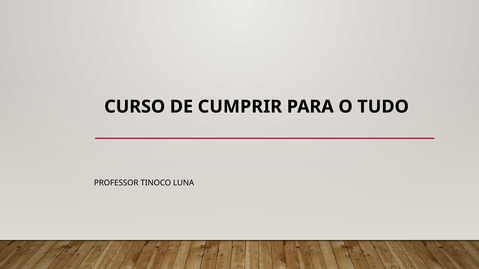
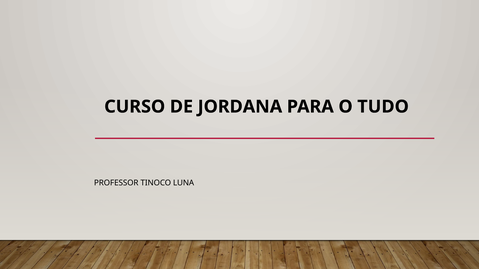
CUMPRIR: CUMPRIR -> JORDANA
